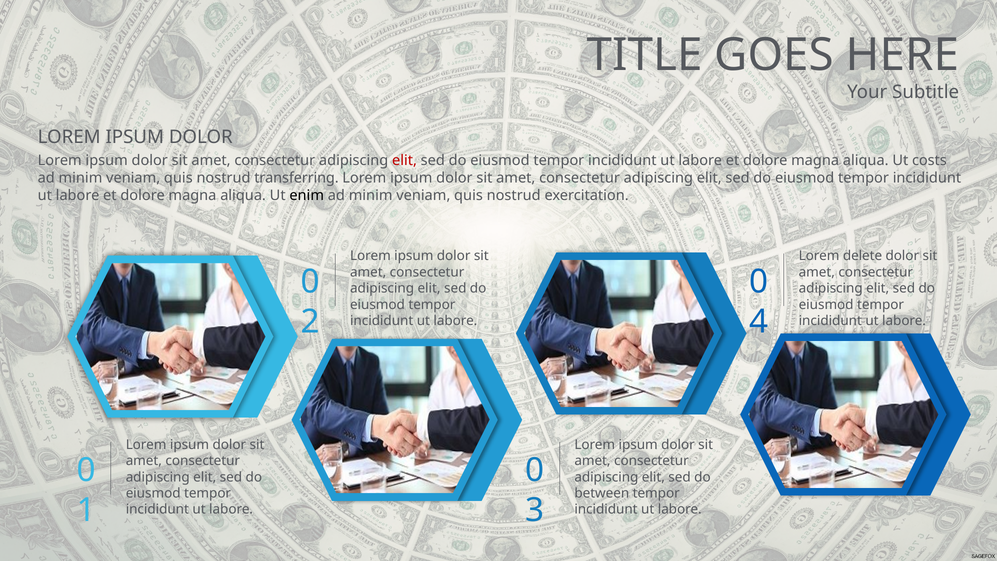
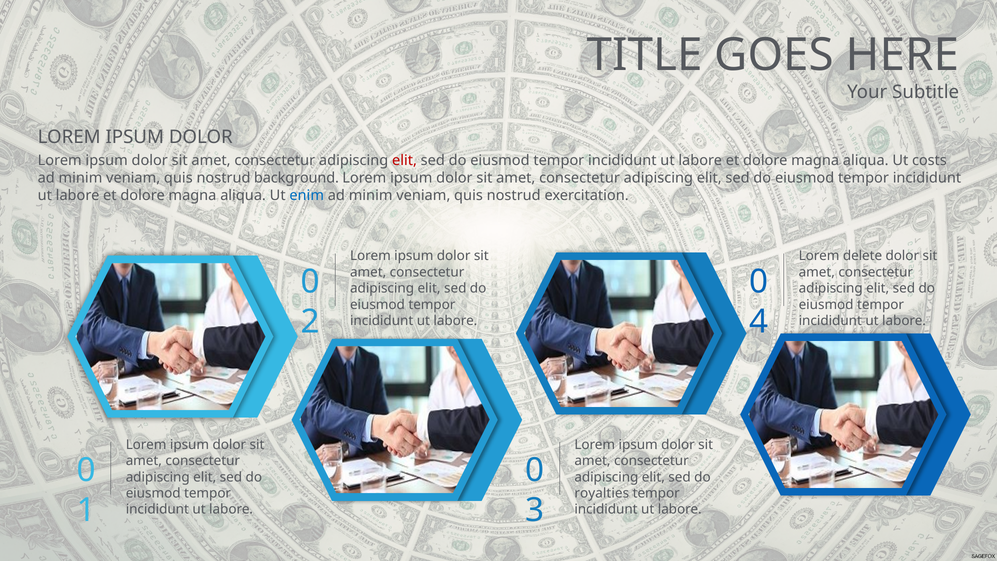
transferring: transferring -> background
enim colour: black -> blue
between: between -> royalties
